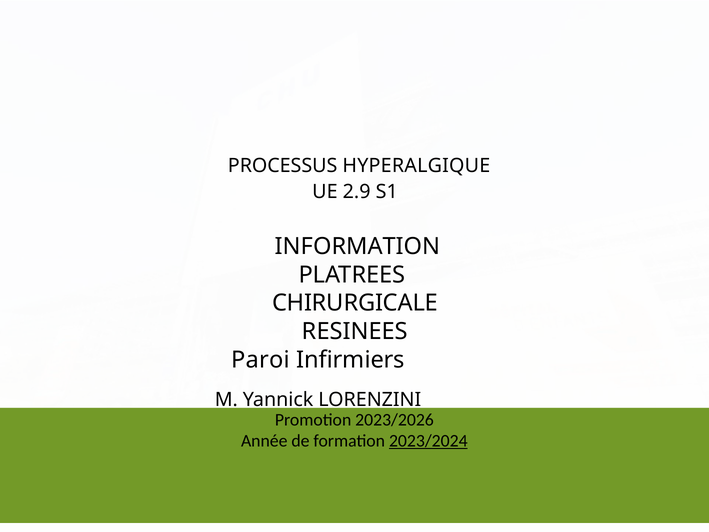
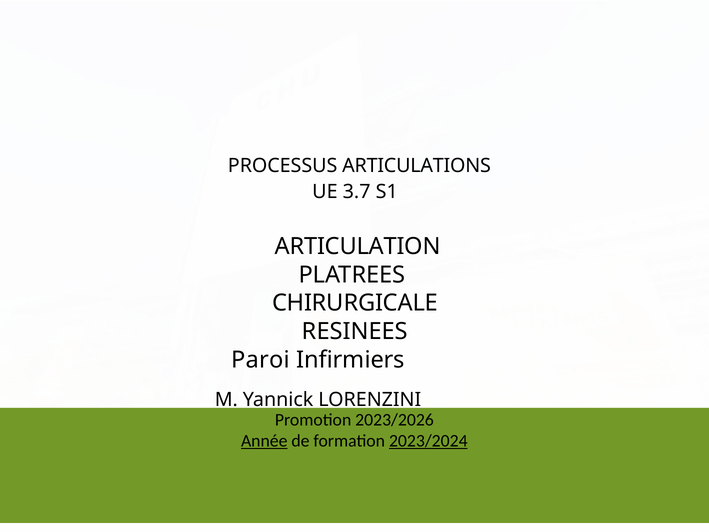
HYPERALGIQUE: HYPERALGIQUE -> ARTICULATIONS
2.9: 2.9 -> 3.7
INFORMATION: INFORMATION -> ARTICULATION
Année underline: none -> present
